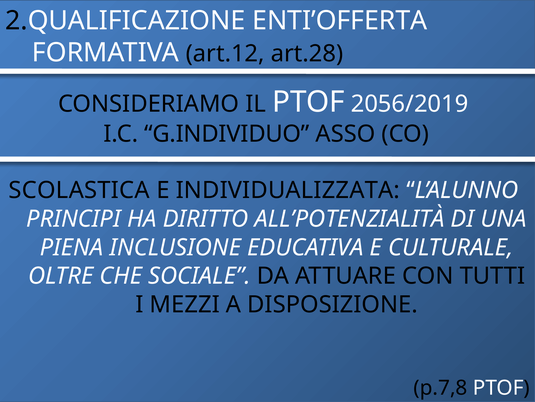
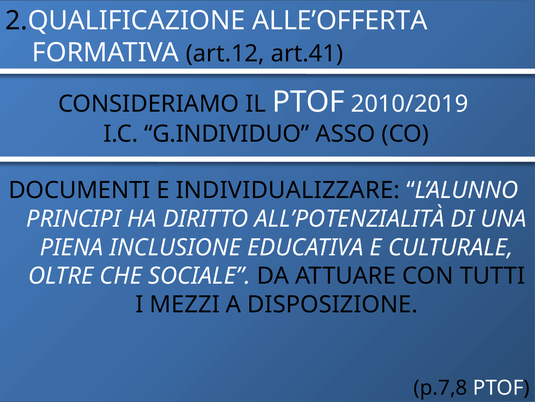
ENTI’OFFERTA: ENTI’OFFERTA -> ALLE’OFFERTA
art.28: art.28 -> art.41
2056/2019: 2056/2019 -> 2010/2019
SCOLASTICA: SCOLASTICA -> DOCUMENTI
INDIVIDUALIZZATA: INDIVIDUALIZZATA -> INDIVIDUALIZZARE
